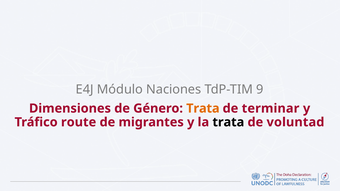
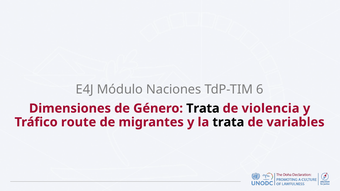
9: 9 -> 6
Trata at (203, 109) colour: orange -> black
terminar: terminar -> violencia
voluntad: voluntad -> variables
